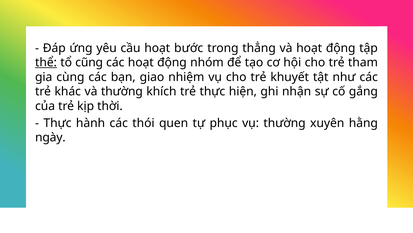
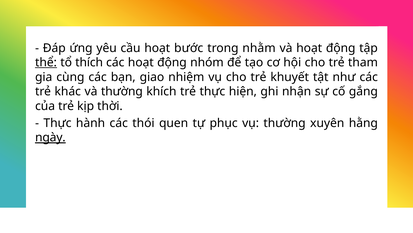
thẳng: thẳng -> nhằm
cũng: cũng -> thích
ngày underline: none -> present
